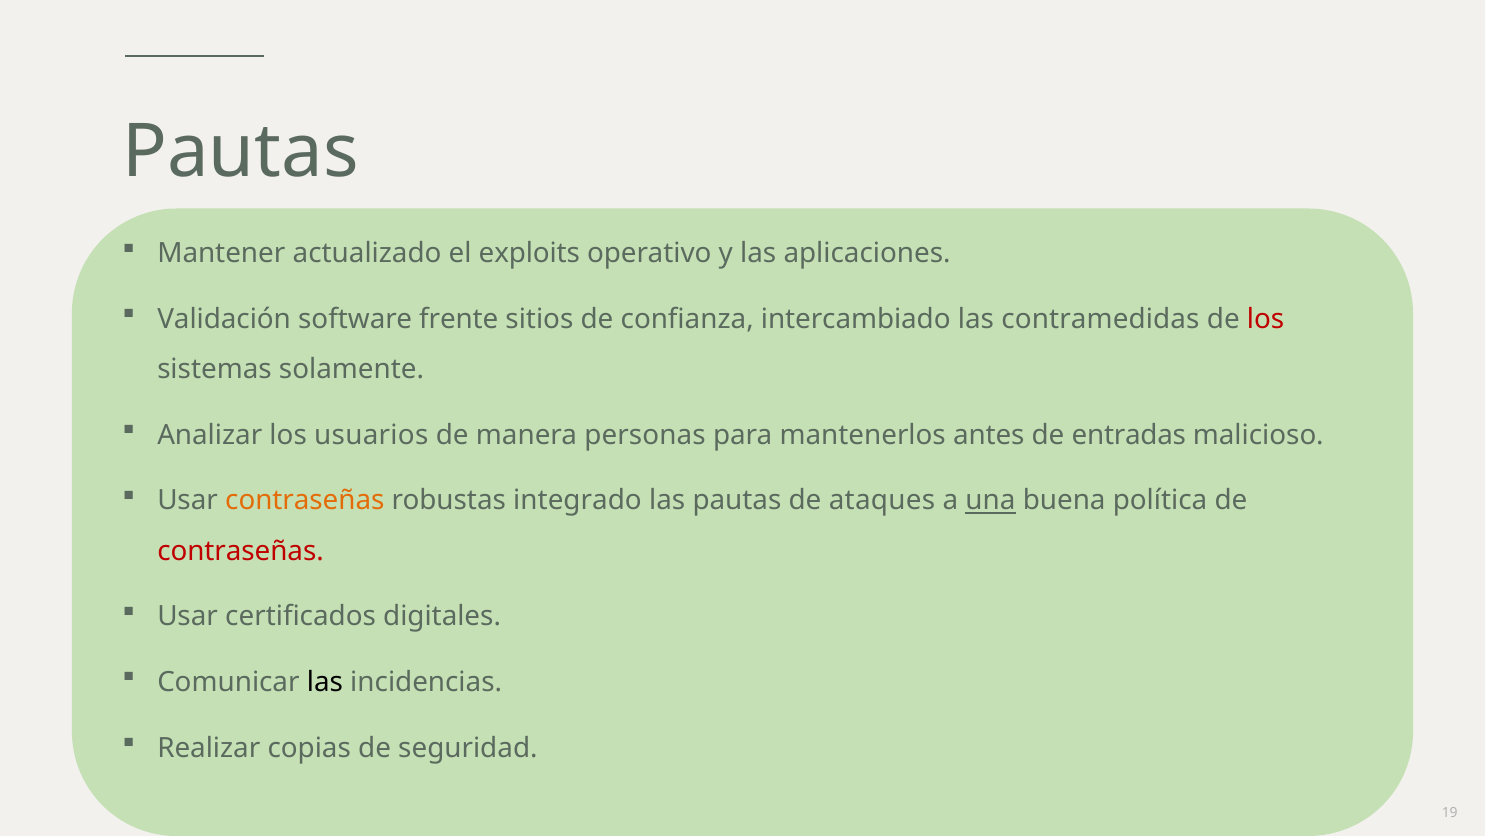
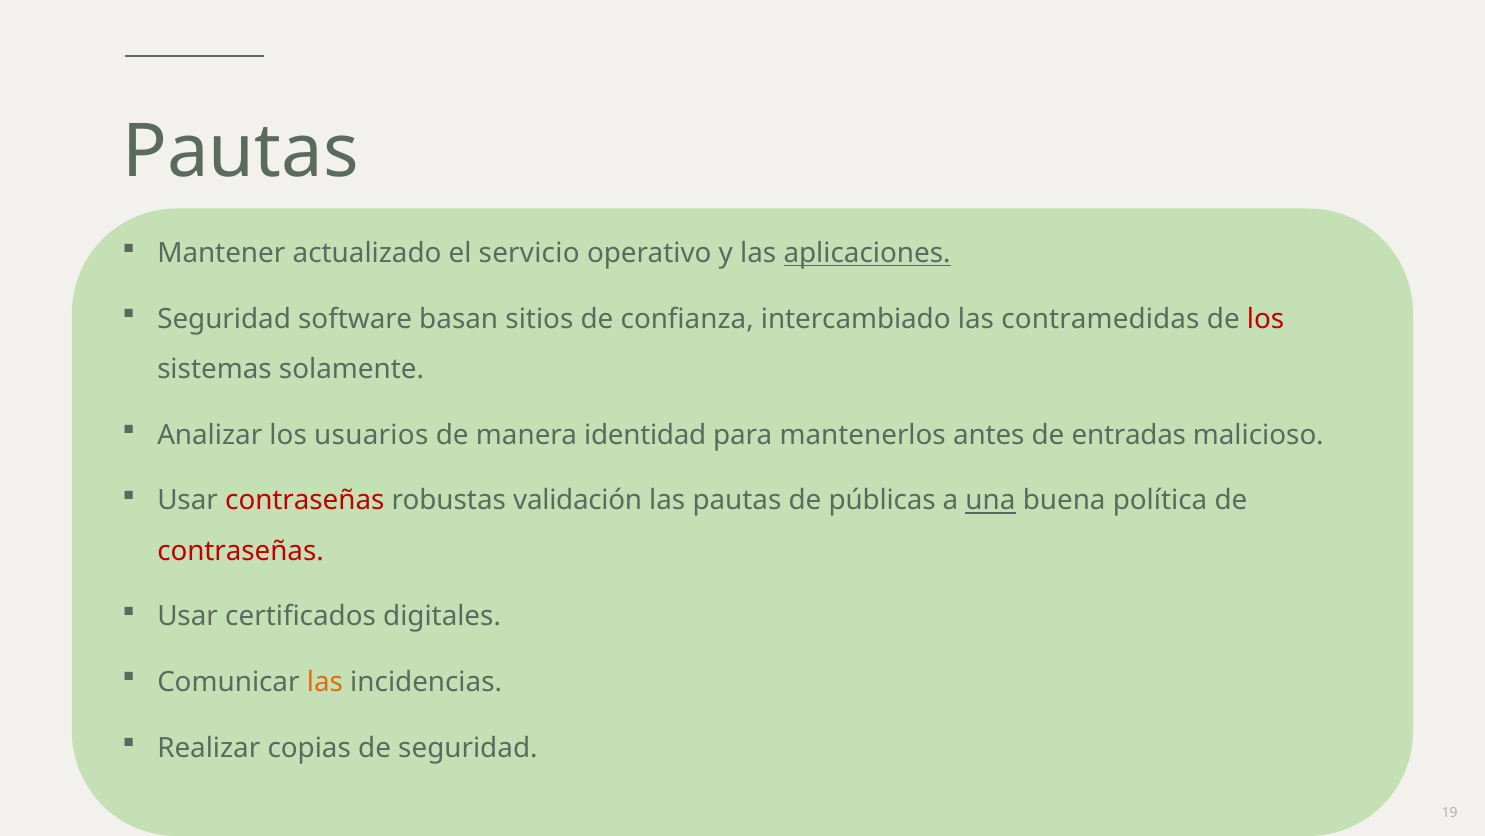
exploits: exploits -> servicio
aplicaciones underline: none -> present
Validación at (224, 319): Validación -> Seguridad
frente: frente -> basan
personas: personas -> identidad
contraseñas at (305, 500) colour: orange -> red
integrado: integrado -> validación
ataques: ataques -> públicas
las at (325, 682) colour: black -> orange
